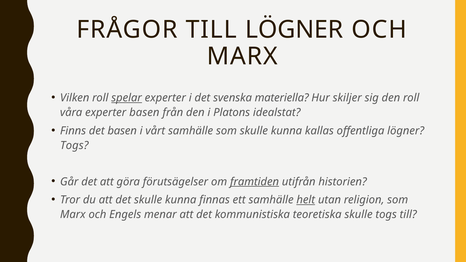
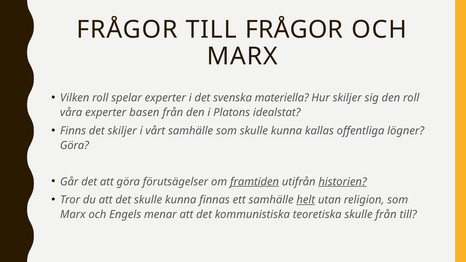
TILL LÖGNER: LÖGNER -> FRÅGOR
spelar underline: present -> none
det basen: basen -> skiljer
Togs at (74, 146): Togs -> Göra
historien underline: none -> present
skulle togs: togs -> från
